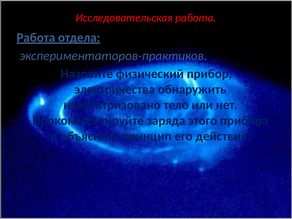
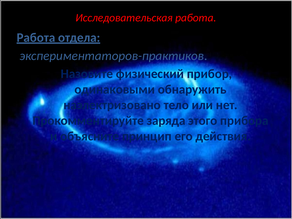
электричества: электричества -> одинаковыми
